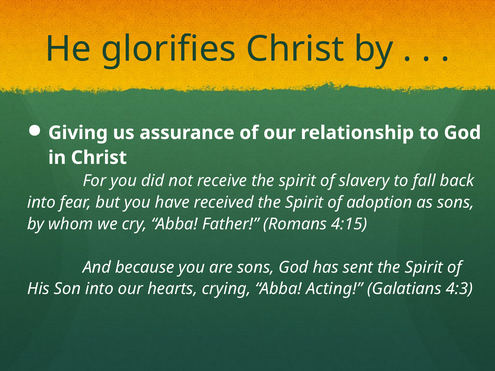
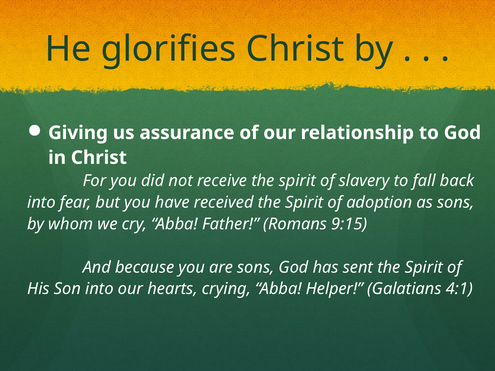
4:15: 4:15 -> 9:15
Acting: Acting -> Helper
4:3: 4:3 -> 4:1
